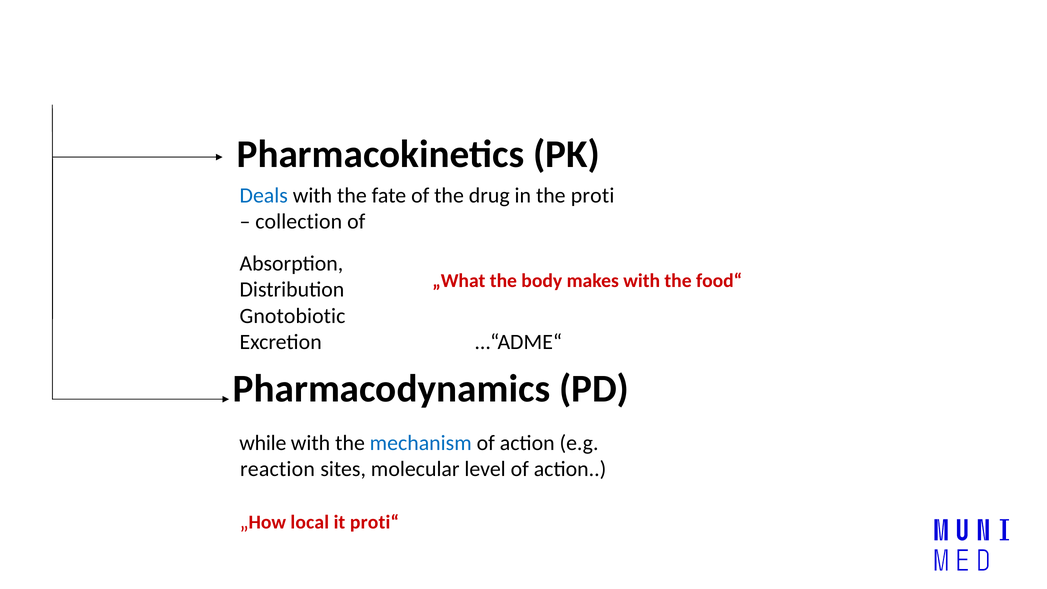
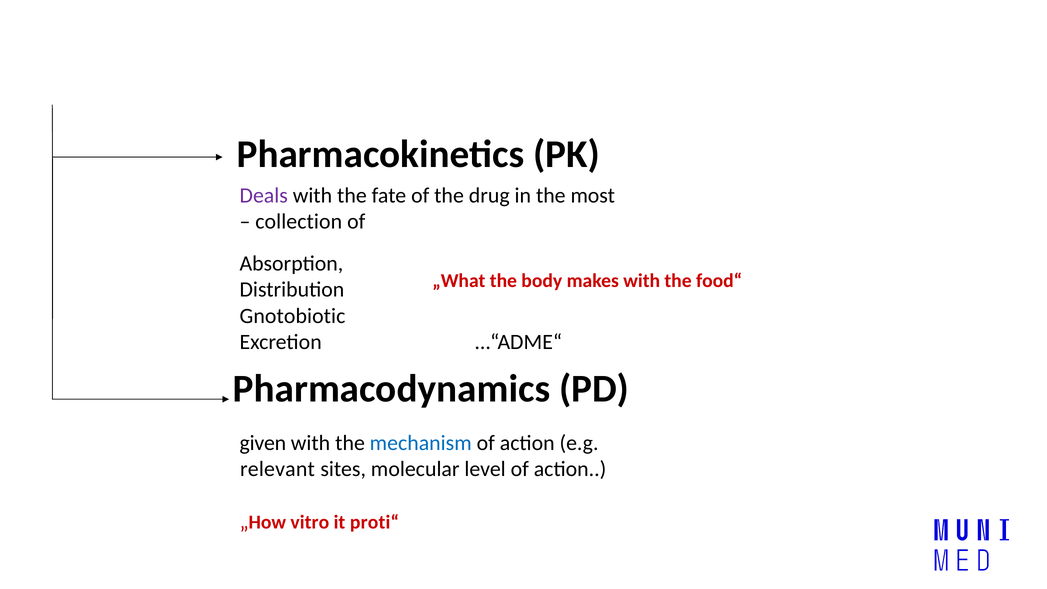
Deals colour: blue -> purple
proti: proti -> most
while: while -> given
reaction: reaction -> relevant
local: local -> vitro
